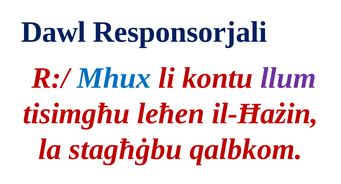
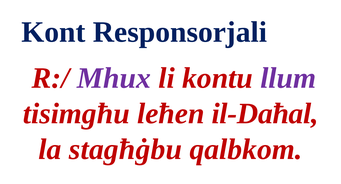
Dawl: Dawl -> Kont
Mhux colour: blue -> purple
il-Ħażin: il-Ħażin -> il-Daħal
